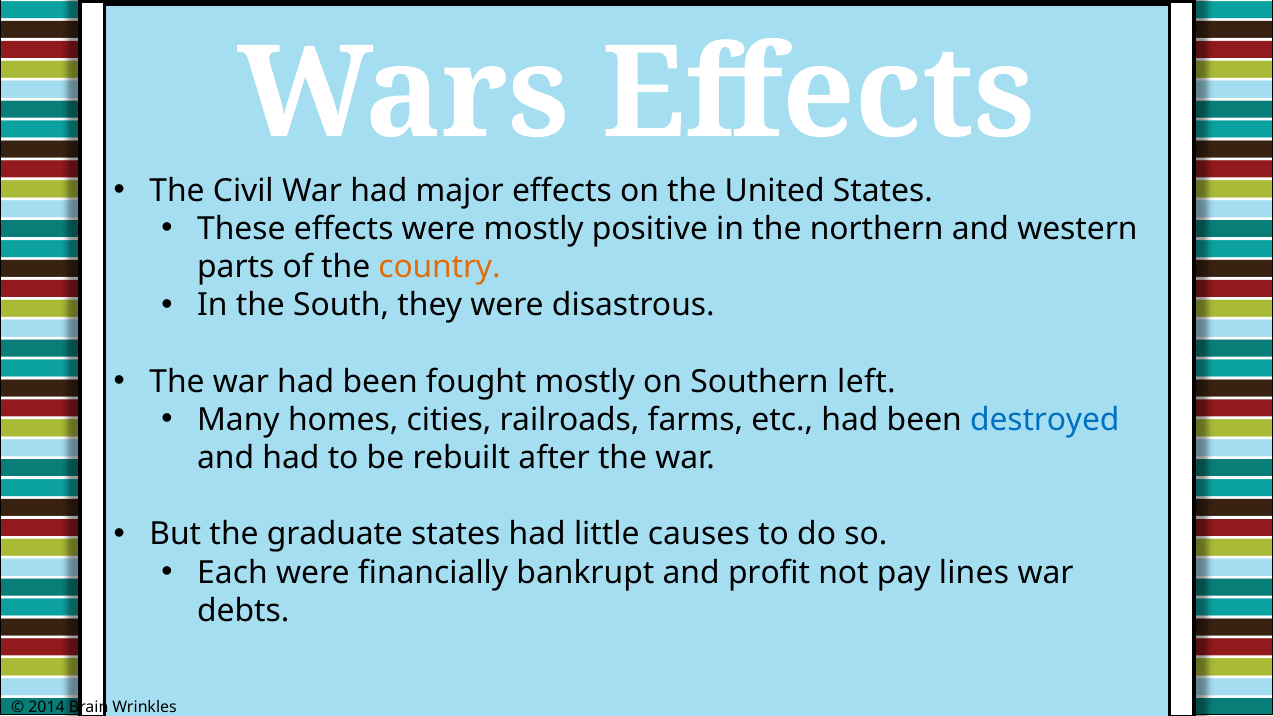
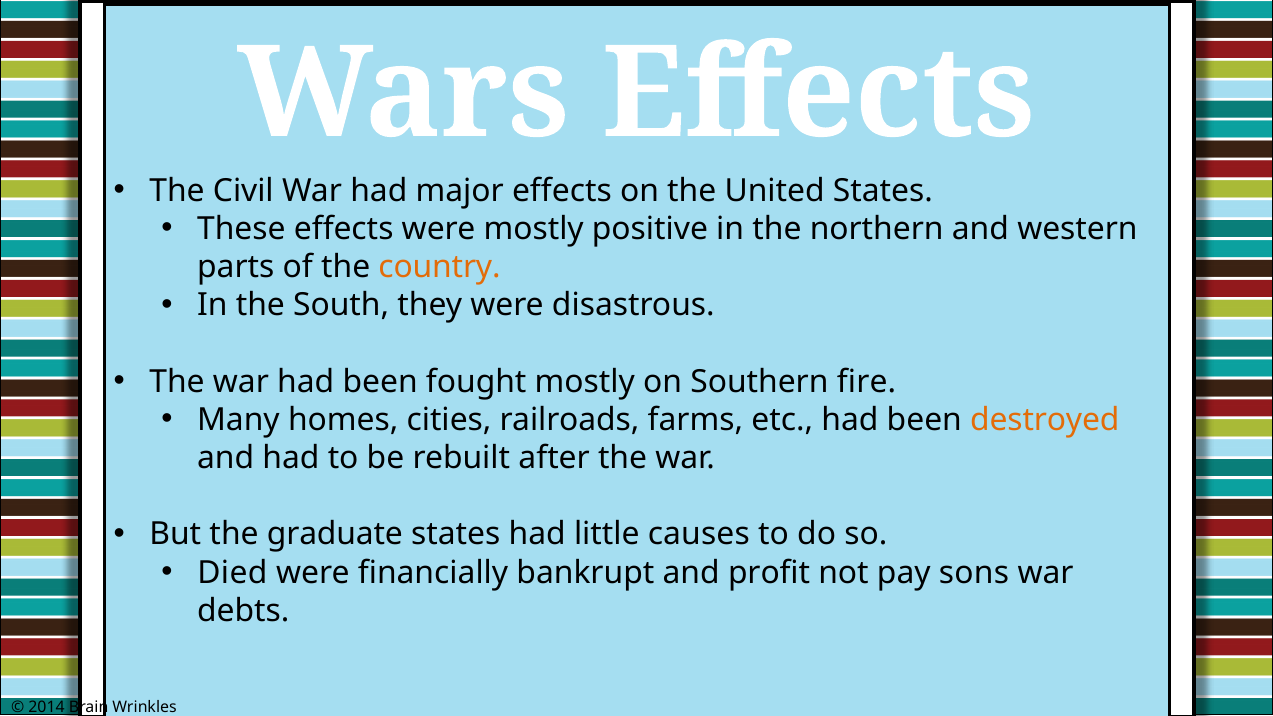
left: left -> fire
destroyed colour: blue -> orange
Each: Each -> Died
lines: lines -> sons
